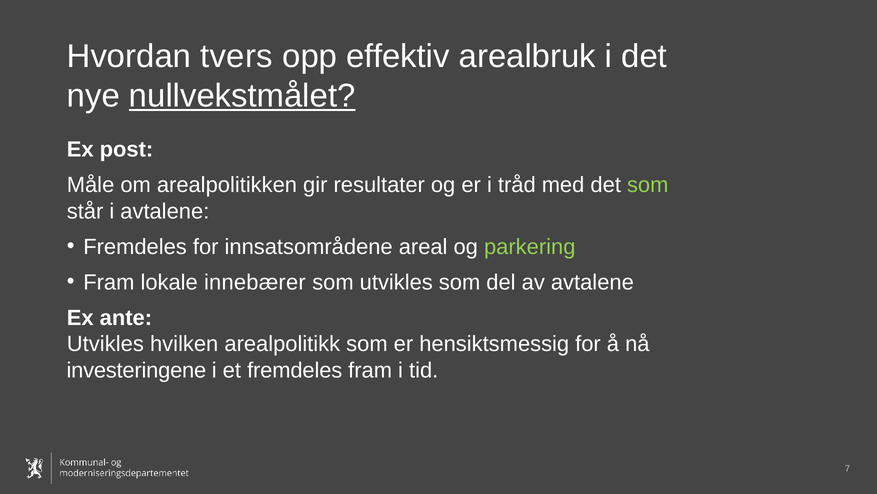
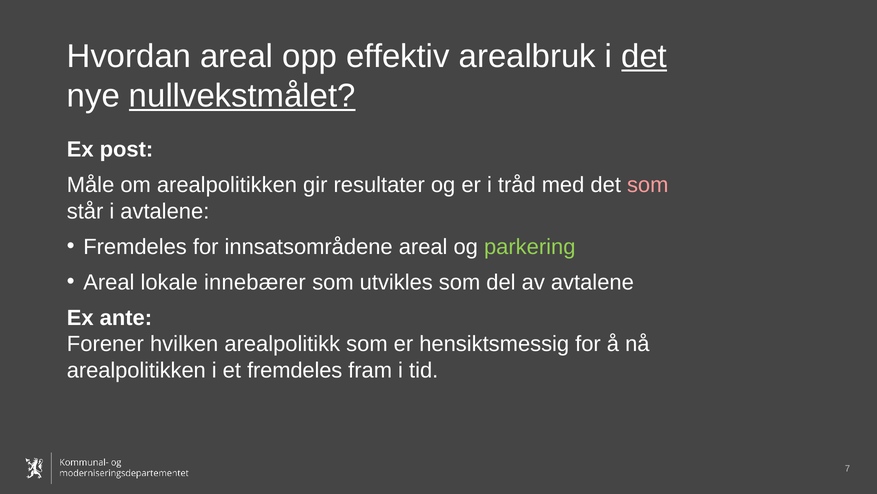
Hvordan tvers: tvers -> areal
det at (644, 56) underline: none -> present
som at (648, 185) colour: light green -> pink
Fram at (109, 282): Fram -> Areal
Utvikles at (105, 344): Utvikles -> Forener
investeringene at (136, 370): investeringene -> arealpolitikken
